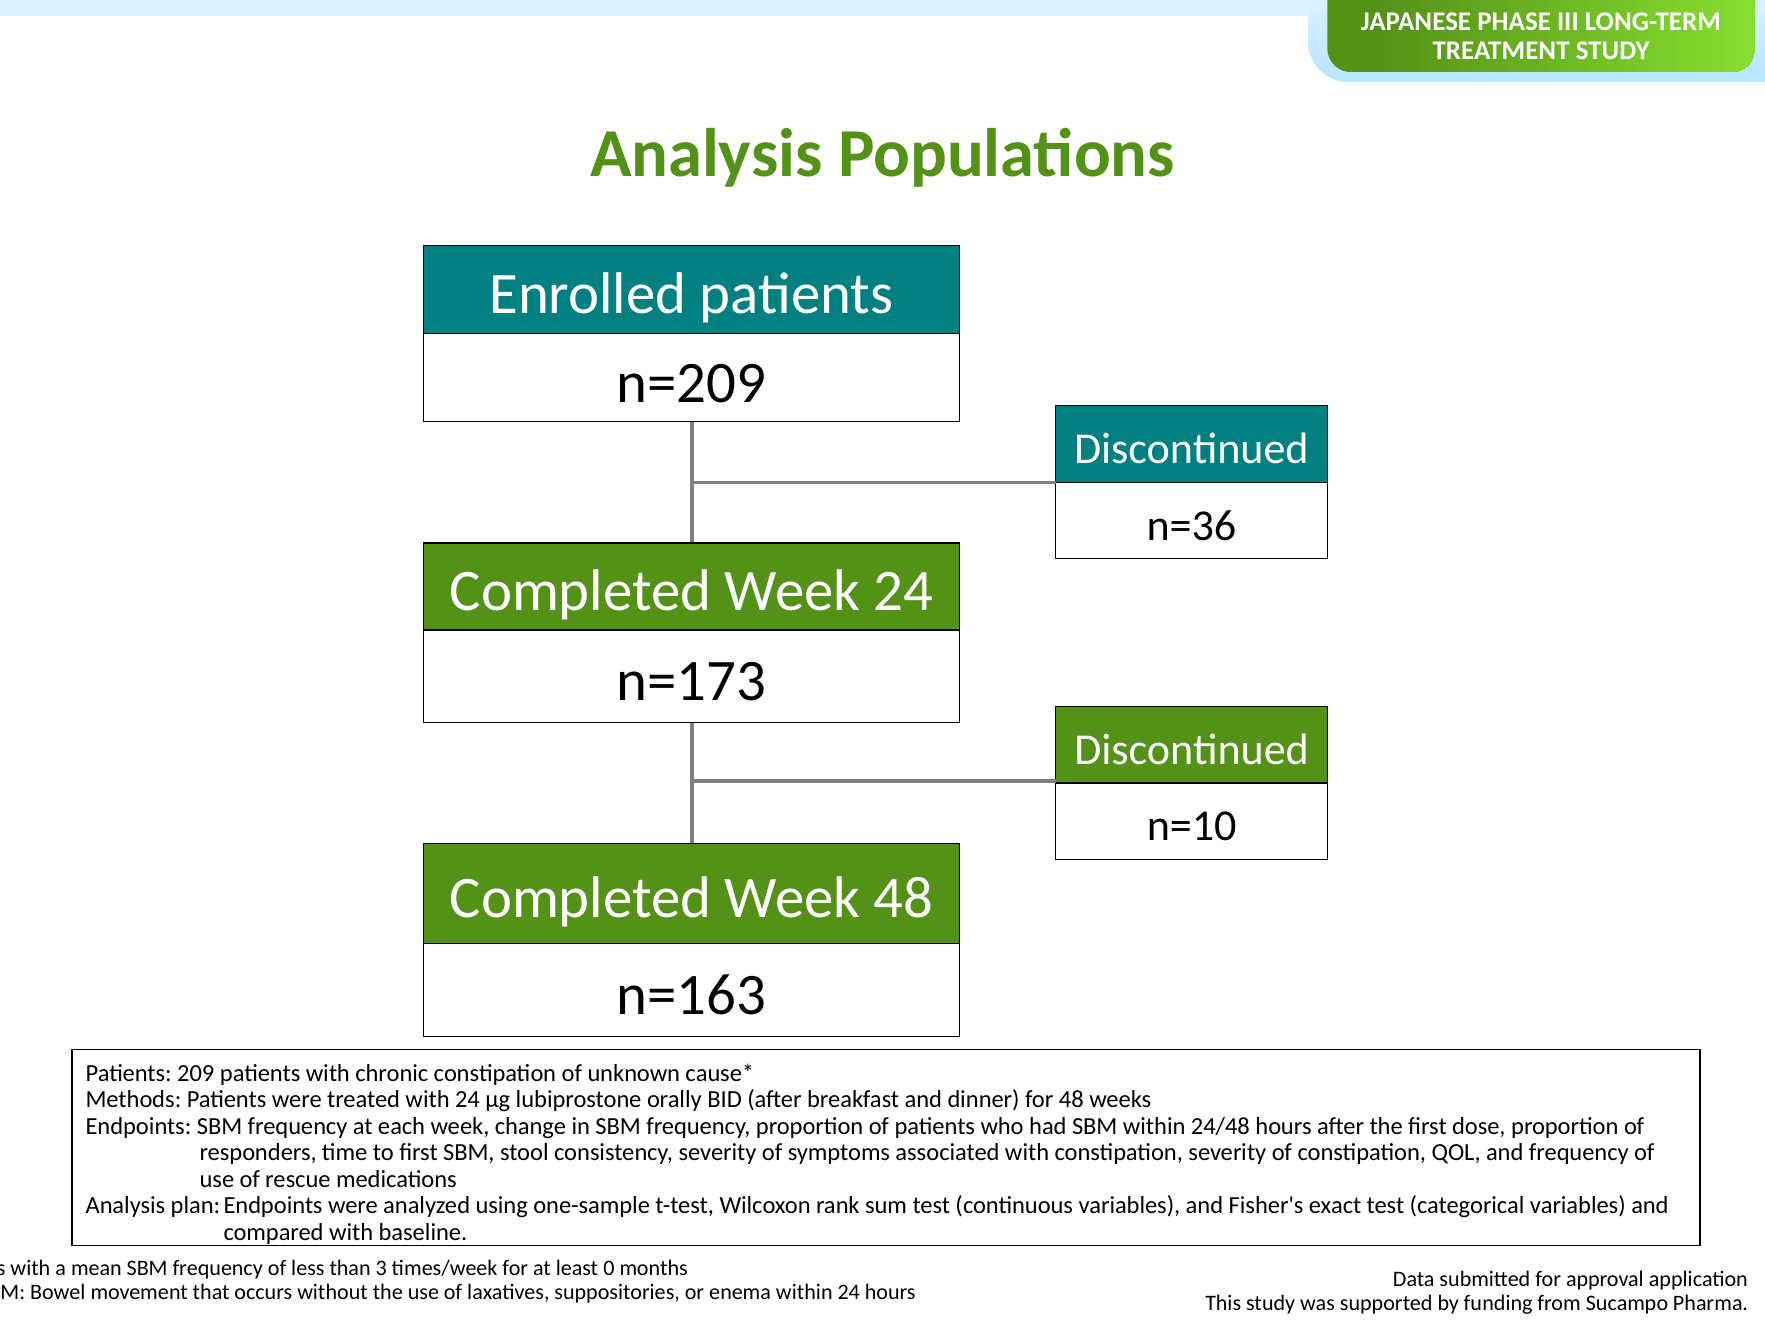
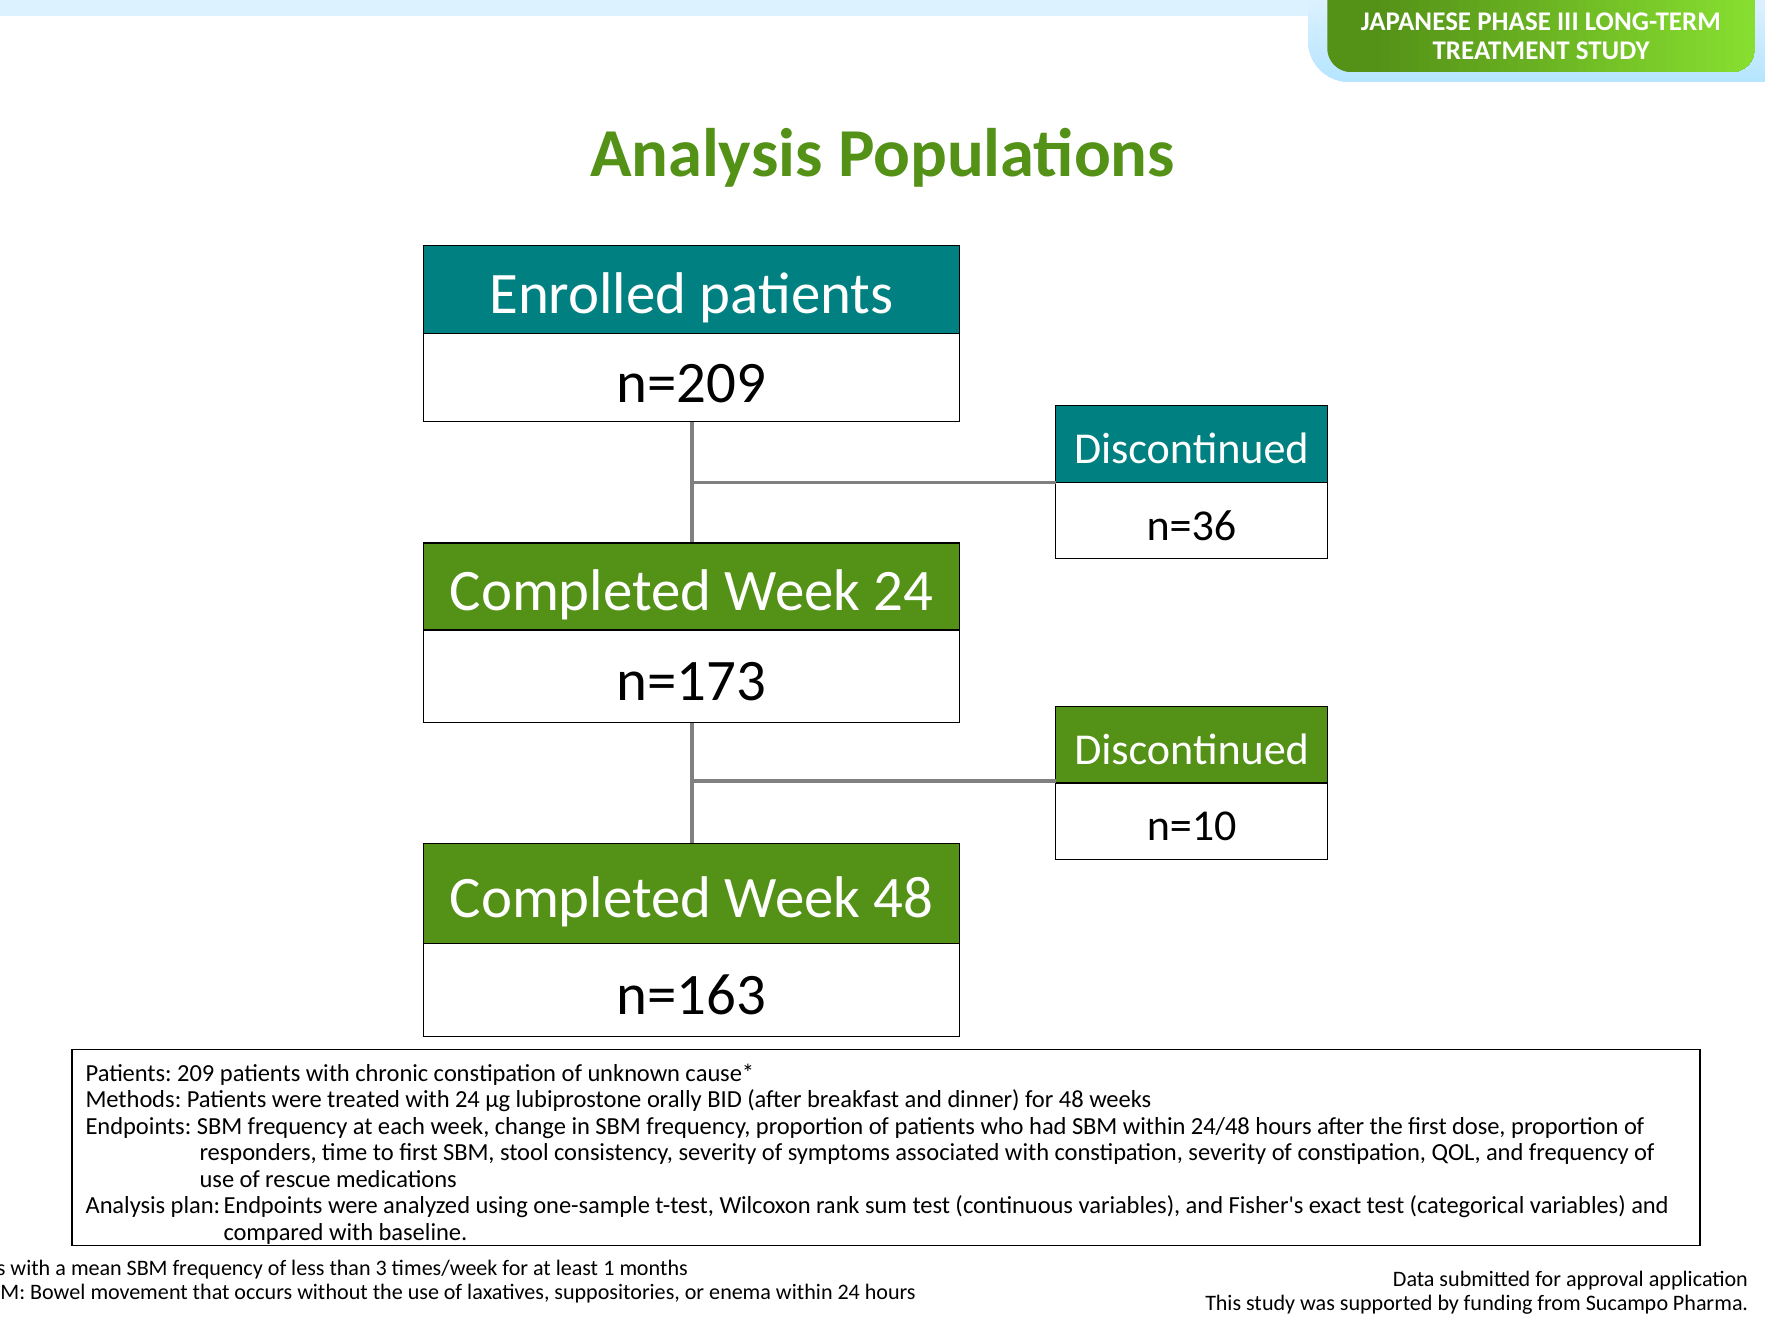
0: 0 -> 1
